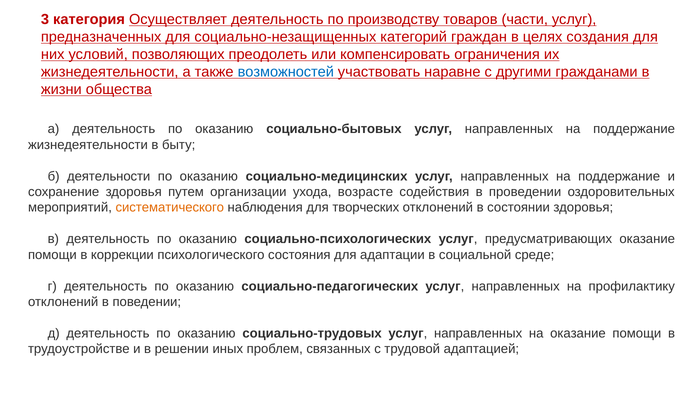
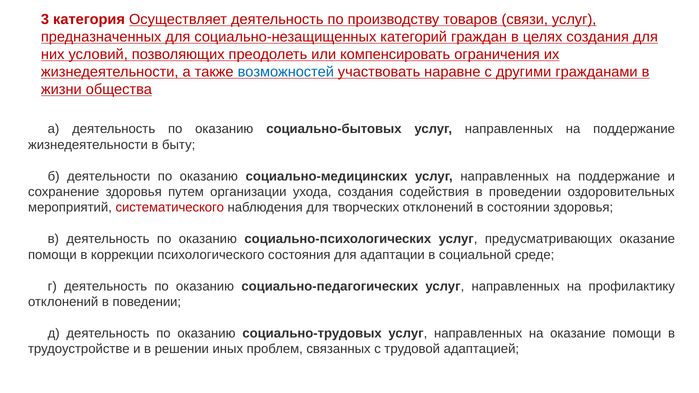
части: части -> связи
ухода возрасте: возрасте -> создания
систематического colour: orange -> red
